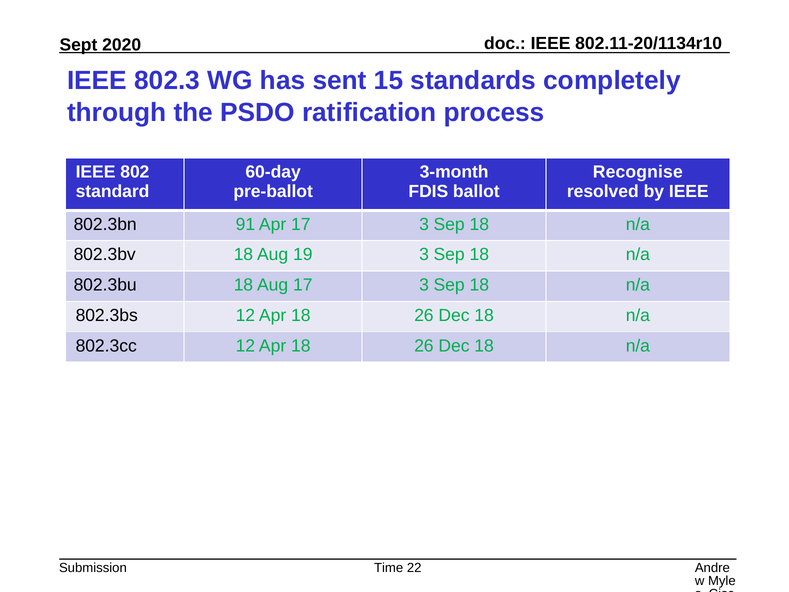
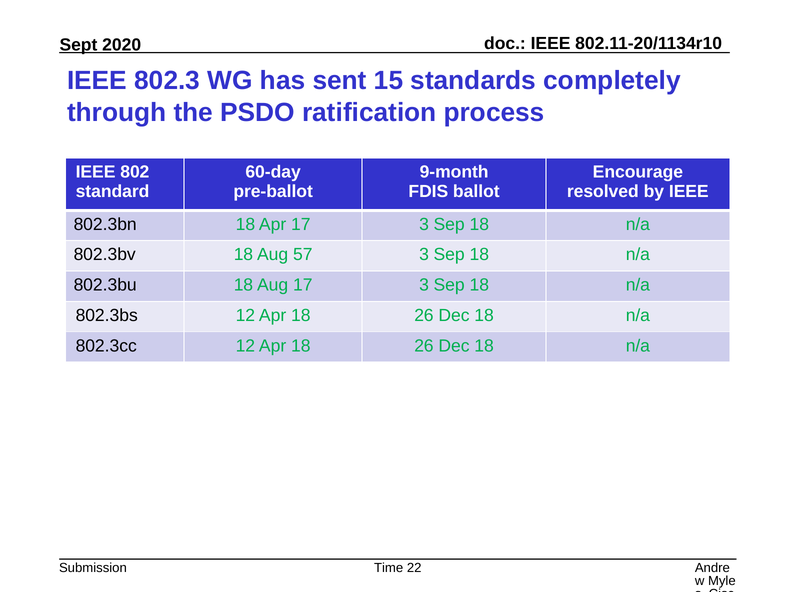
3-month: 3-month -> 9-month
Recognise: Recognise -> Encourage
802.3bn 91: 91 -> 18
19: 19 -> 57
